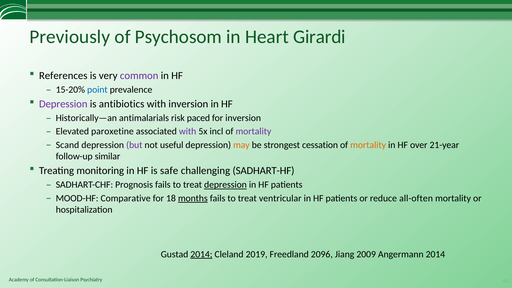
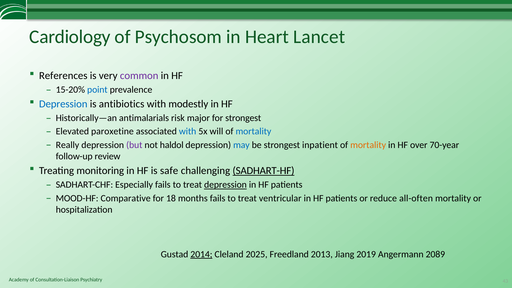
Previously: Previously -> Cardiology
Girardi: Girardi -> Lancet
Depression at (63, 104) colour: purple -> blue
with inversion: inversion -> modestly
paced: paced -> major
for inversion: inversion -> strongest
with at (188, 131) colour: purple -> blue
incl: incl -> will
mortality at (253, 131) colour: purple -> blue
Scand: Scand -> Really
useful: useful -> haldol
may colour: orange -> blue
cessation: cessation -> inpatient
21-year: 21-year -> 70-year
similar: similar -> review
SADHART-HF underline: none -> present
Prognosis: Prognosis -> Especially
months underline: present -> none
2019: 2019 -> 2025
2096: 2096 -> 2013
2009: 2009 -> 2019
Angermann 2014: 2014 -> 2089
